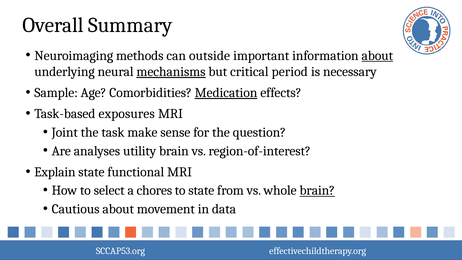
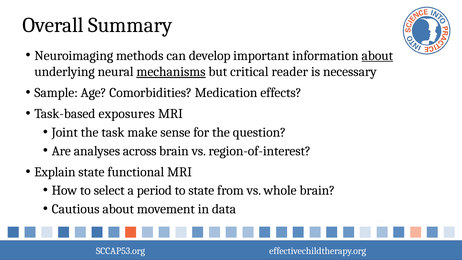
outside: outside -> develop
period: period -> reader
Medication underline: present -> none
utility: utility -> across
chores: chores -> period
brain at (317, 190) underline: present -> none
